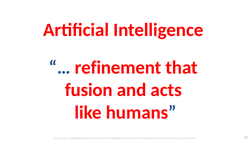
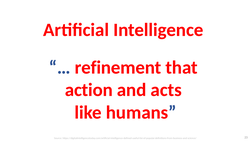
fusion: fusion -> action
